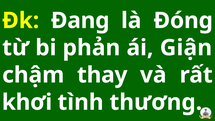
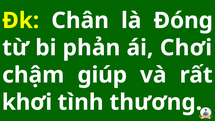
Đang: Đang -> Chân
Giận: Giận -> Chơi
thay: thay -> giúp
